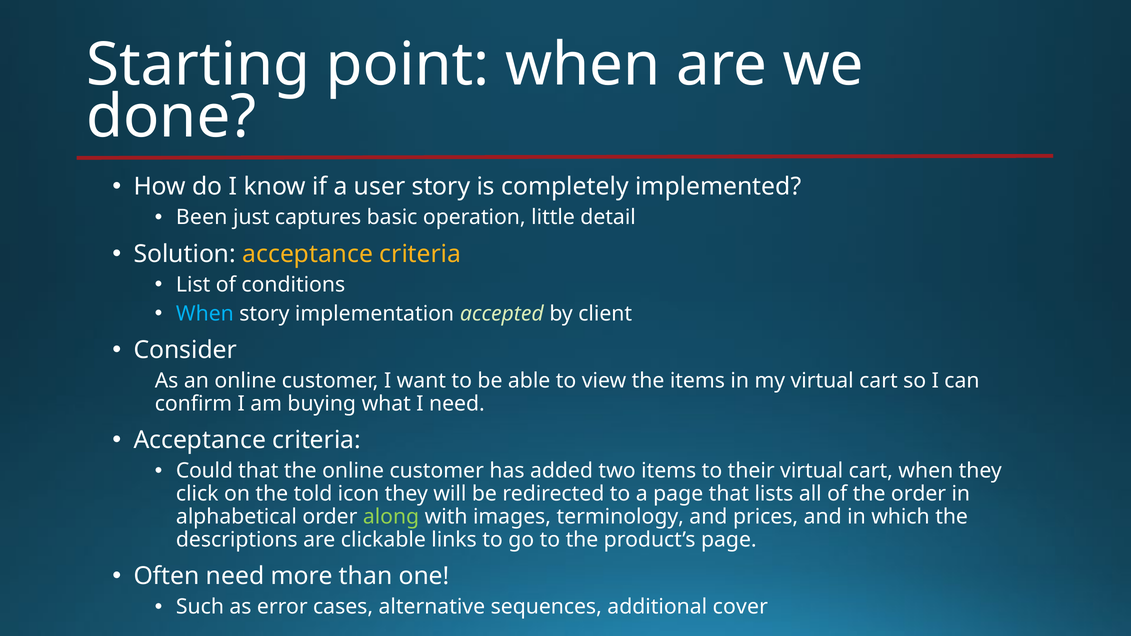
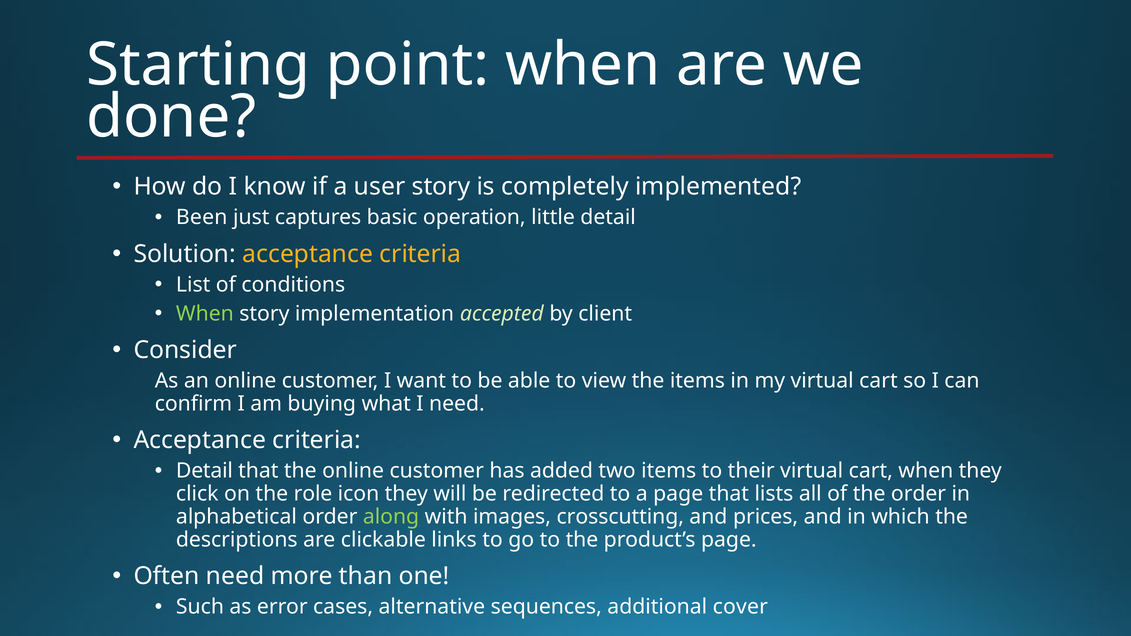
When at (205, 314) colour: light blue -> light green
Could at (204, 471): Could -> Detail
told: told -> role
terminology: terminology -> crosscutting
